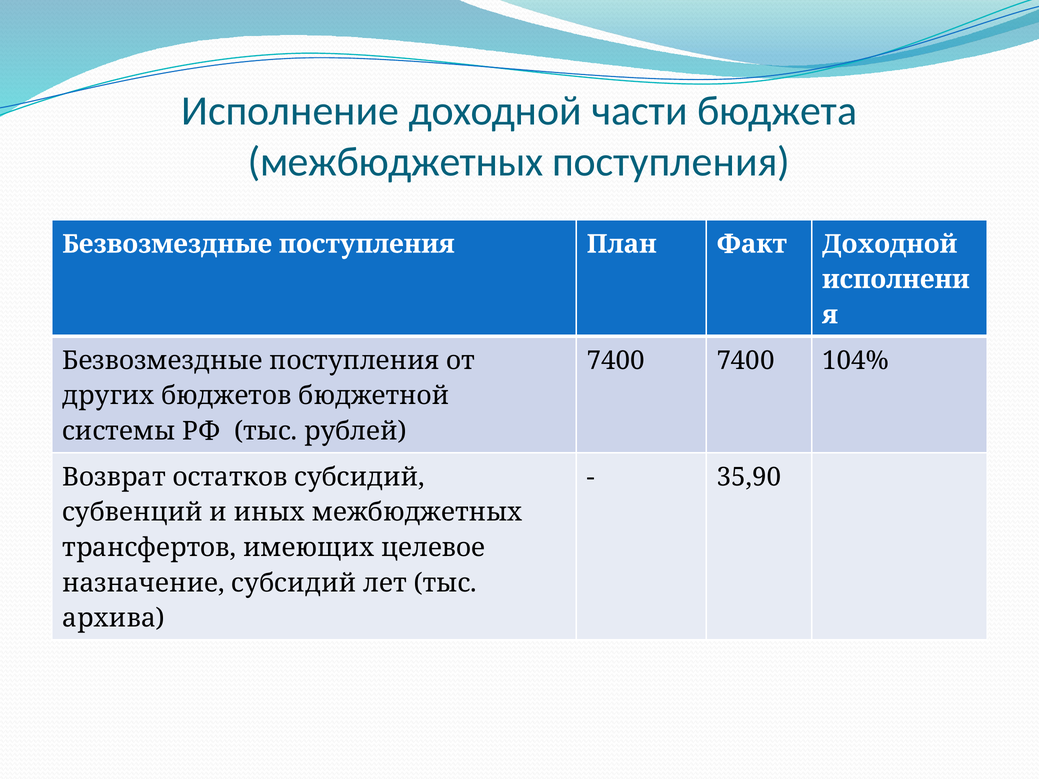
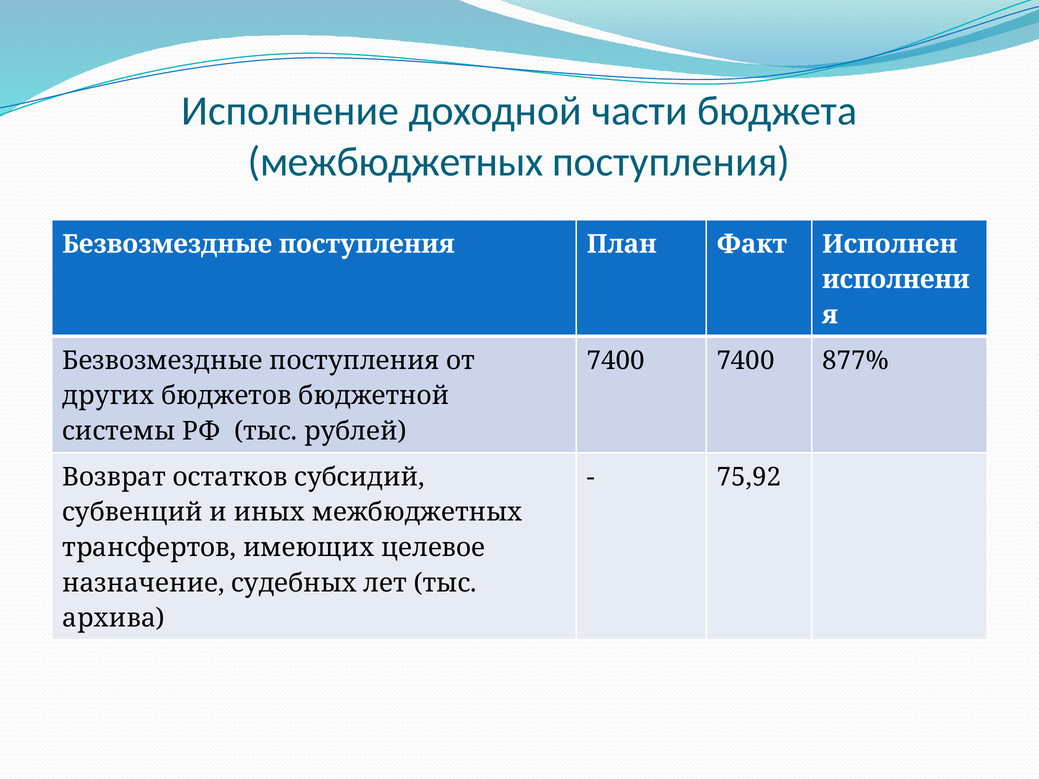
Факт Доходной: Доходной -> Исполнен
104%: 104% -> 877%
35,90: 35,90 -> 75,92
назначение субсидий: субсидий -> судебных
